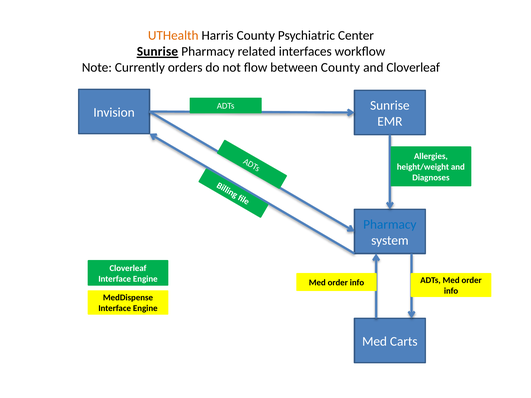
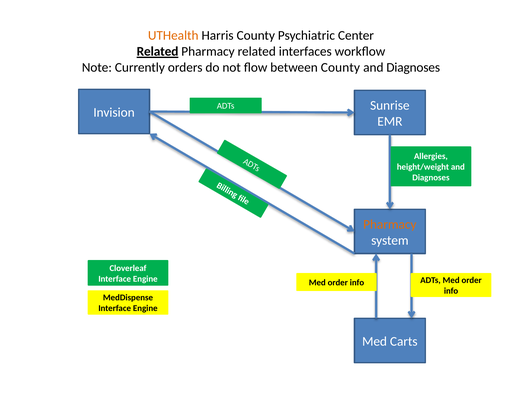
Sunrise at (157, 51): Sunrise -> Related
Cloverleaf at (413, 67): Cloverleaf -> Diagnoses
Pharmacy at (390, 225) colour: blue -> orange
